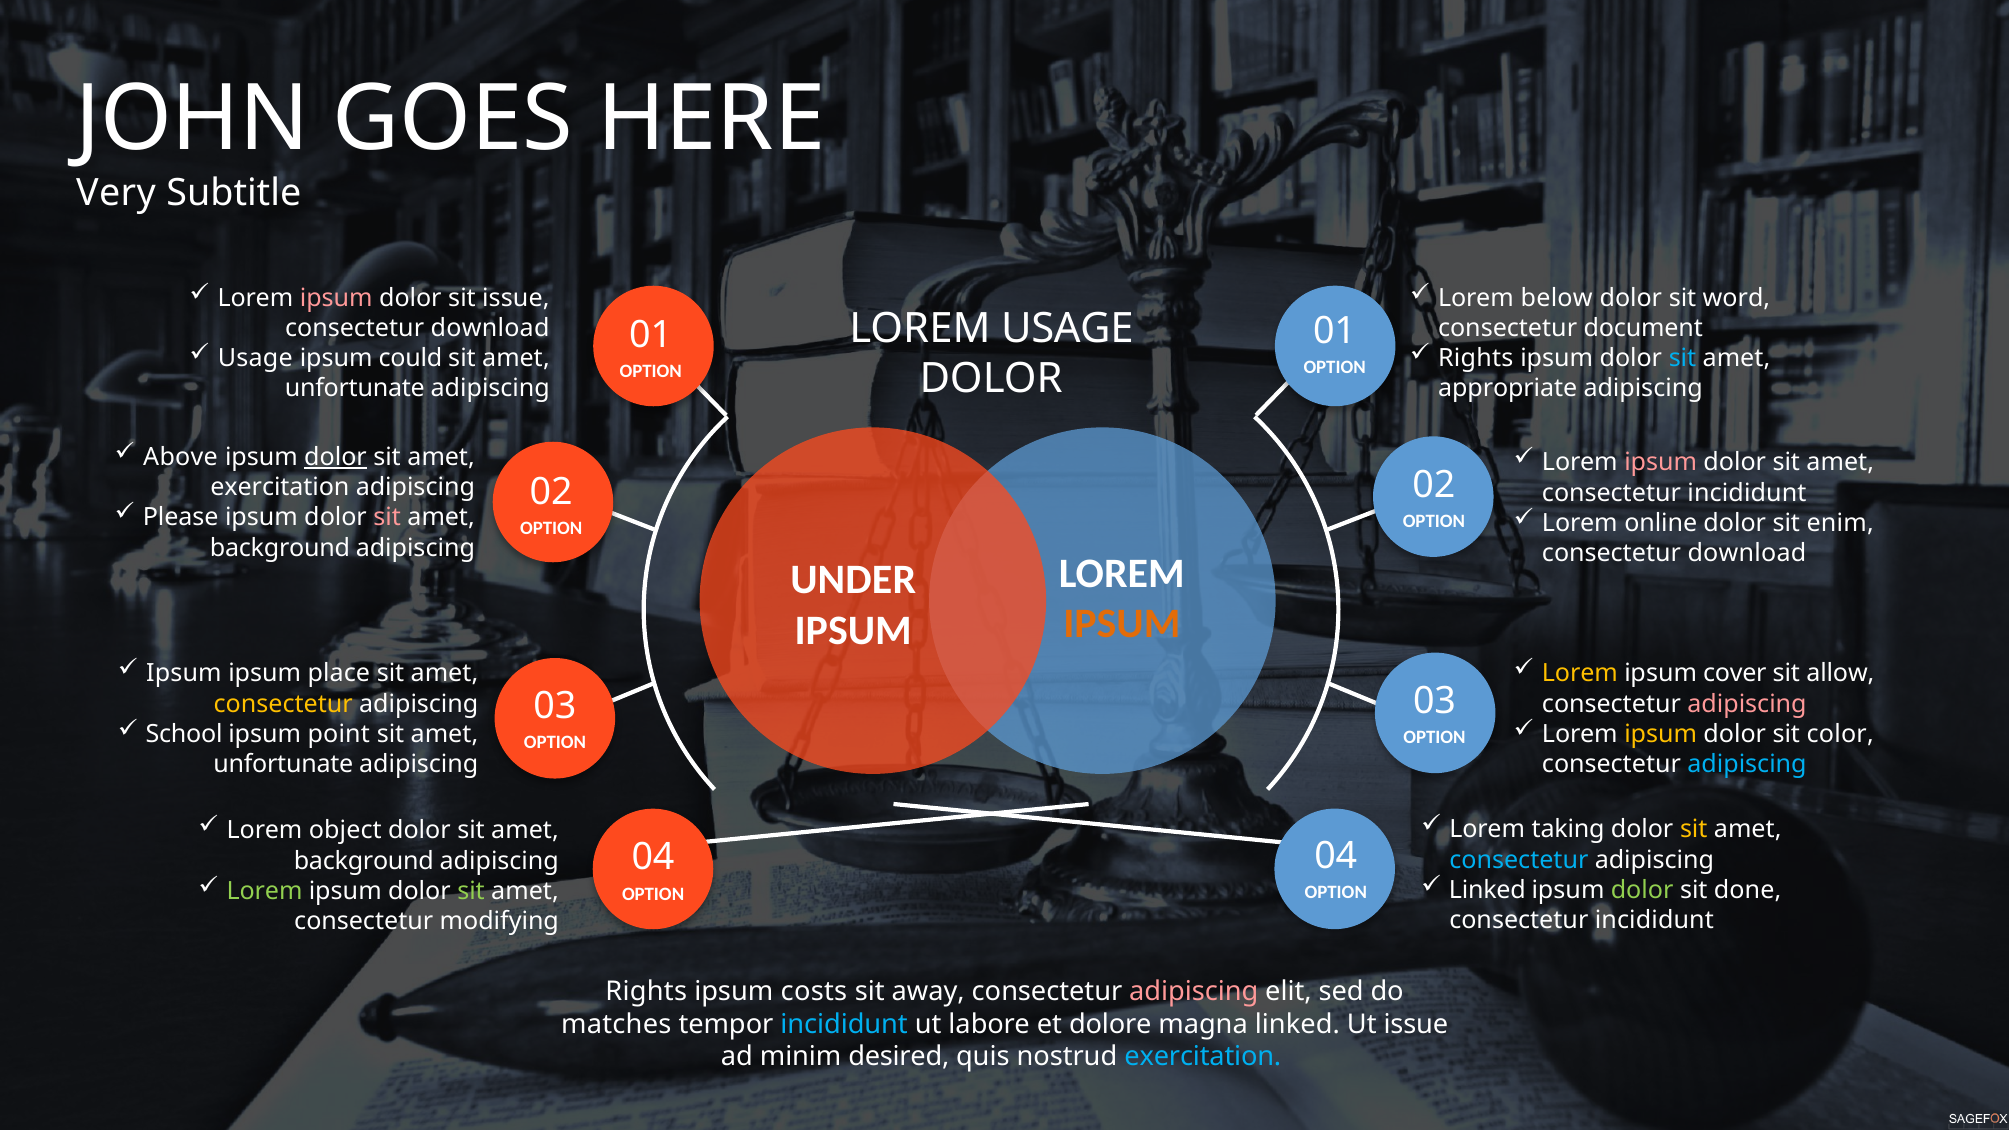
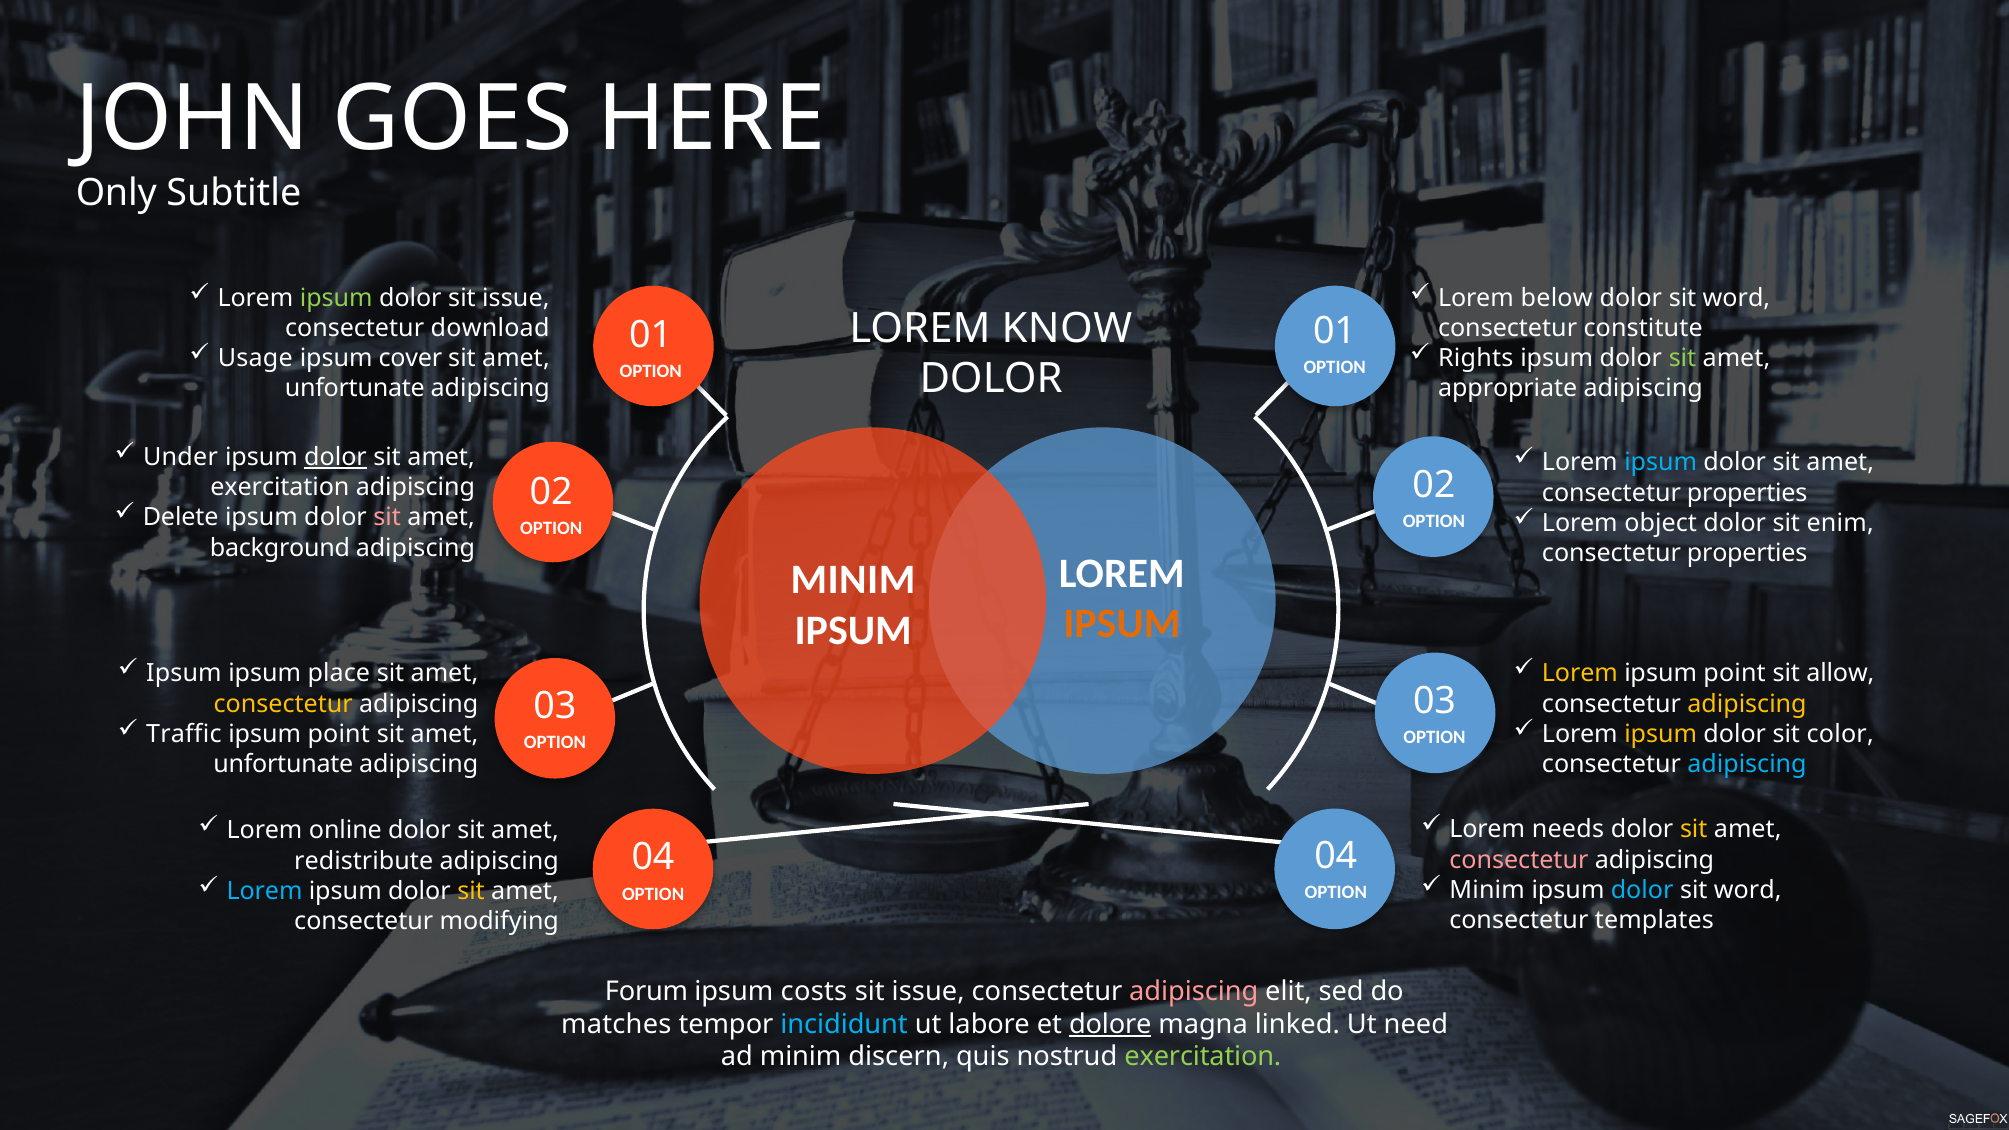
Very: Very -> Only
ipsum at (336, 298) colour: pink -> light green
LOREM USAGE: USAGE -> KNOW
document: document -> constitute
could: could -> cover
sit at (1682, 358) colour: light blue -> light green
Above: Above -> Under
ipsum at (1661, 463) colour: pink -> light blue
incididunt at (1747, 493): incididunt -> properties
Please: Please -> Delete
online: online -> object
download at (1747, 553): download -> properties
UNDER at (853, 580): UNDER -> MINIM
cover at (1735, 674): cover -> point
adipiscing at (1747, 704) colour: pink -> yellow
School: School -> Traffic
taking: taking -> needs
object: object -> online
consectetur at (1519, 860) colour: light blue -> pink
background at (364, 861): background -> redistribute
Linked at (1487, 890): Linked -> Minim
dolor at (1642, 890) colour: light green -> light blue
done at (1748, 890): done -> word
Lorem at (265, 891) colour: light green -> light blue
sit at (471, 891) colour: light green -> yellow
incididunt at (1654, 920): incididunt -> templates
Rights at (646, 992): Rights -> Forum
away at (928, 992): away -> issue
dolore underline: none -> present
Ut issue: issue -> need
desired: desired -> discern
exercitation at (1203, 1057) colour: light blue -> light green
